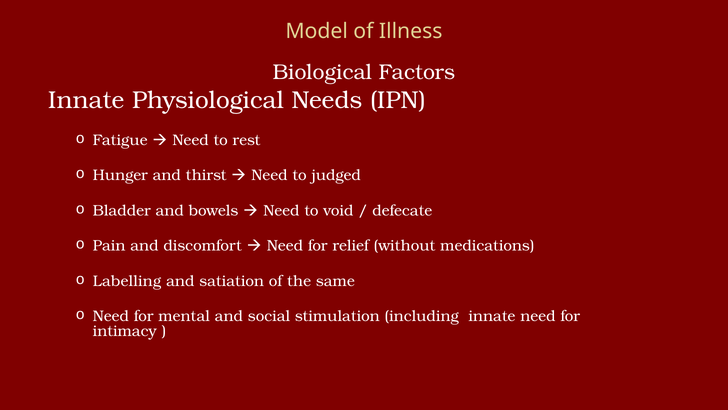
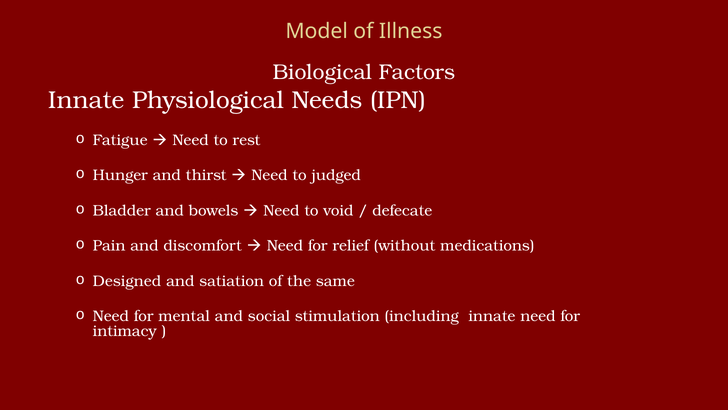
Labelling: Labelling -> Designed
